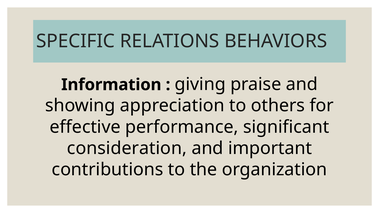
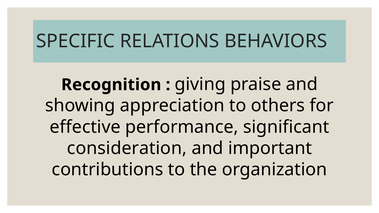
Information: Information -> Recognition
